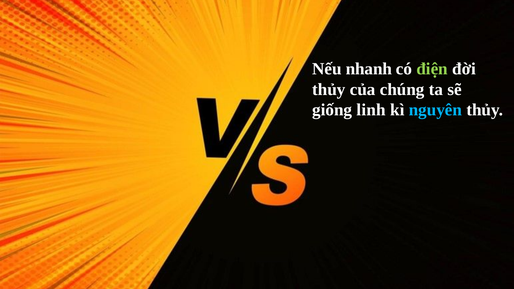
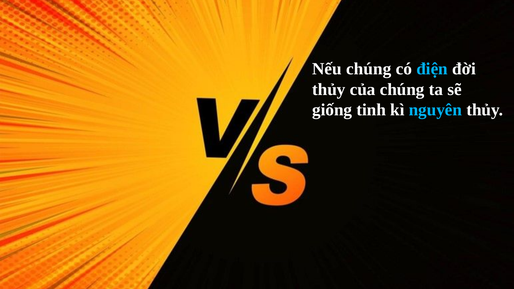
Nếu nhanh: nhanh -> chúng
điện colour: light green -> light blue
linh: linh -> tinh
